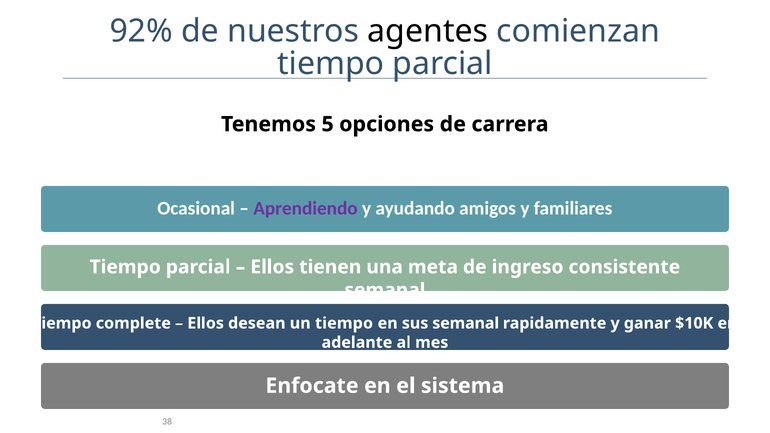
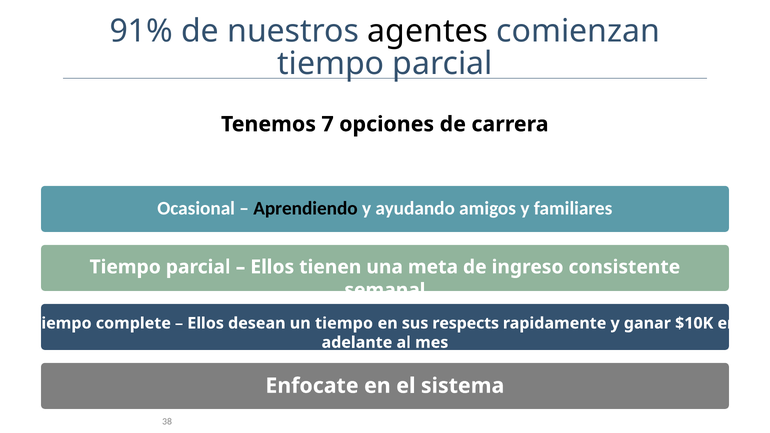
92%: 92% -> 91%
5: 5 -> 7
Aprendiendo colour: purple -> black
sus semanal: semanal -> respects
